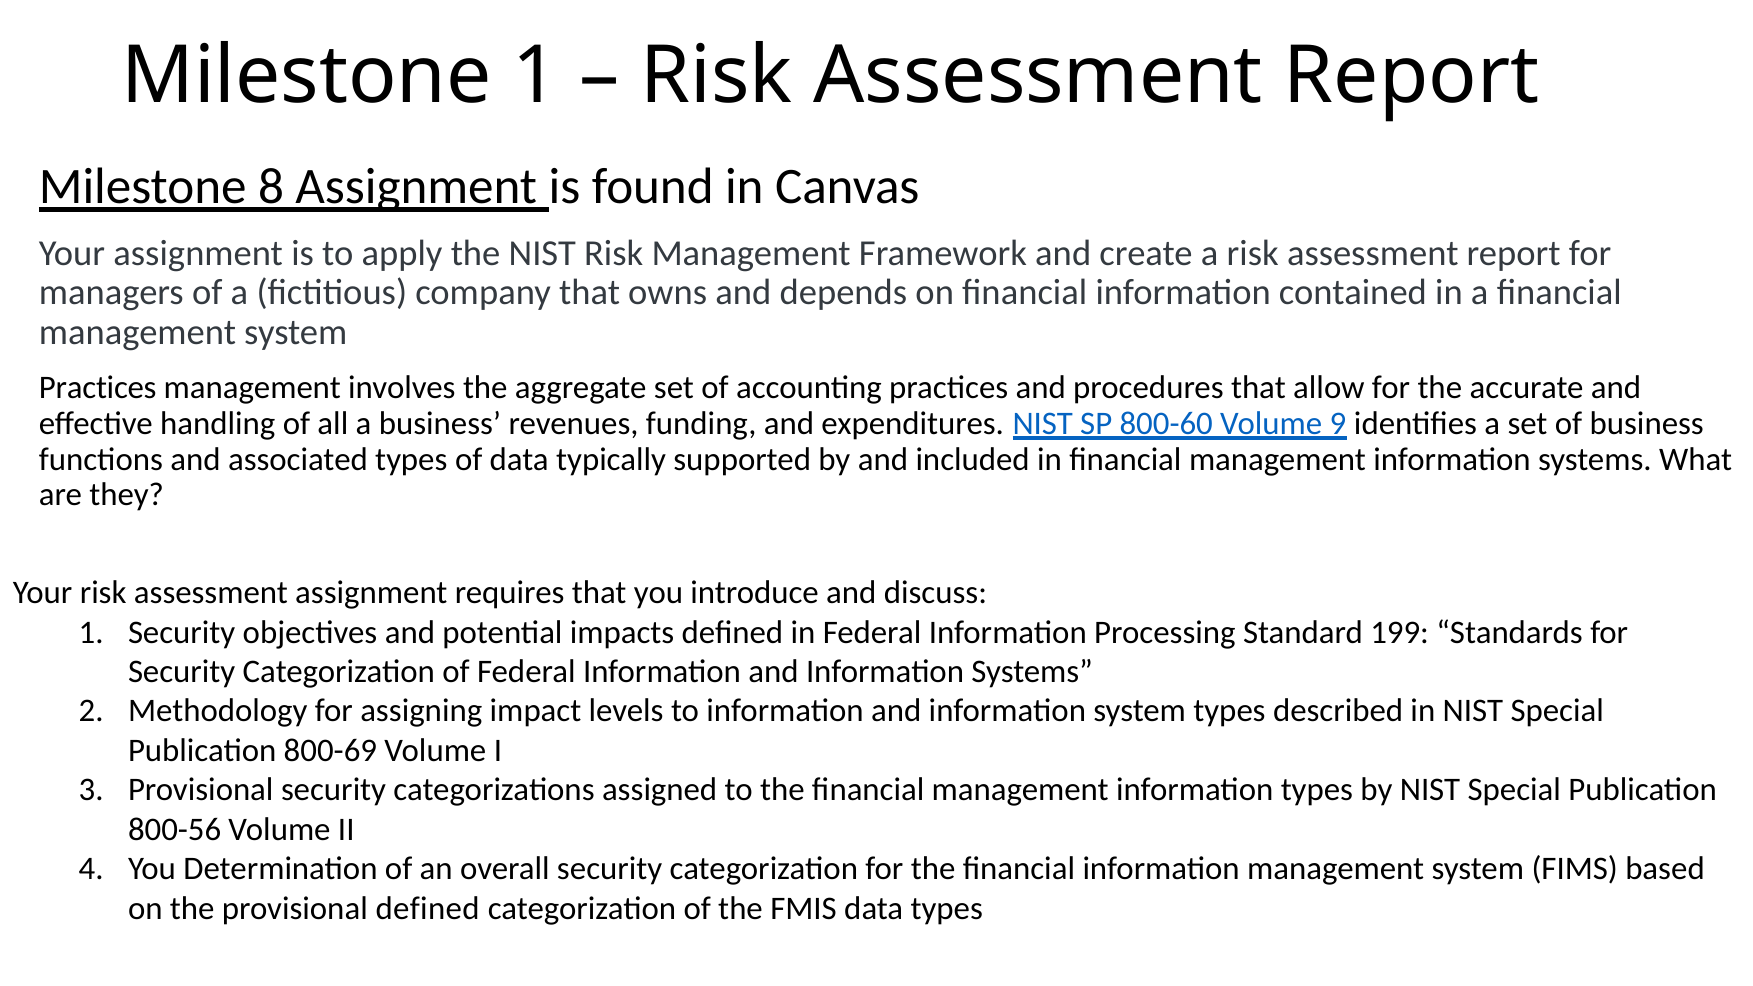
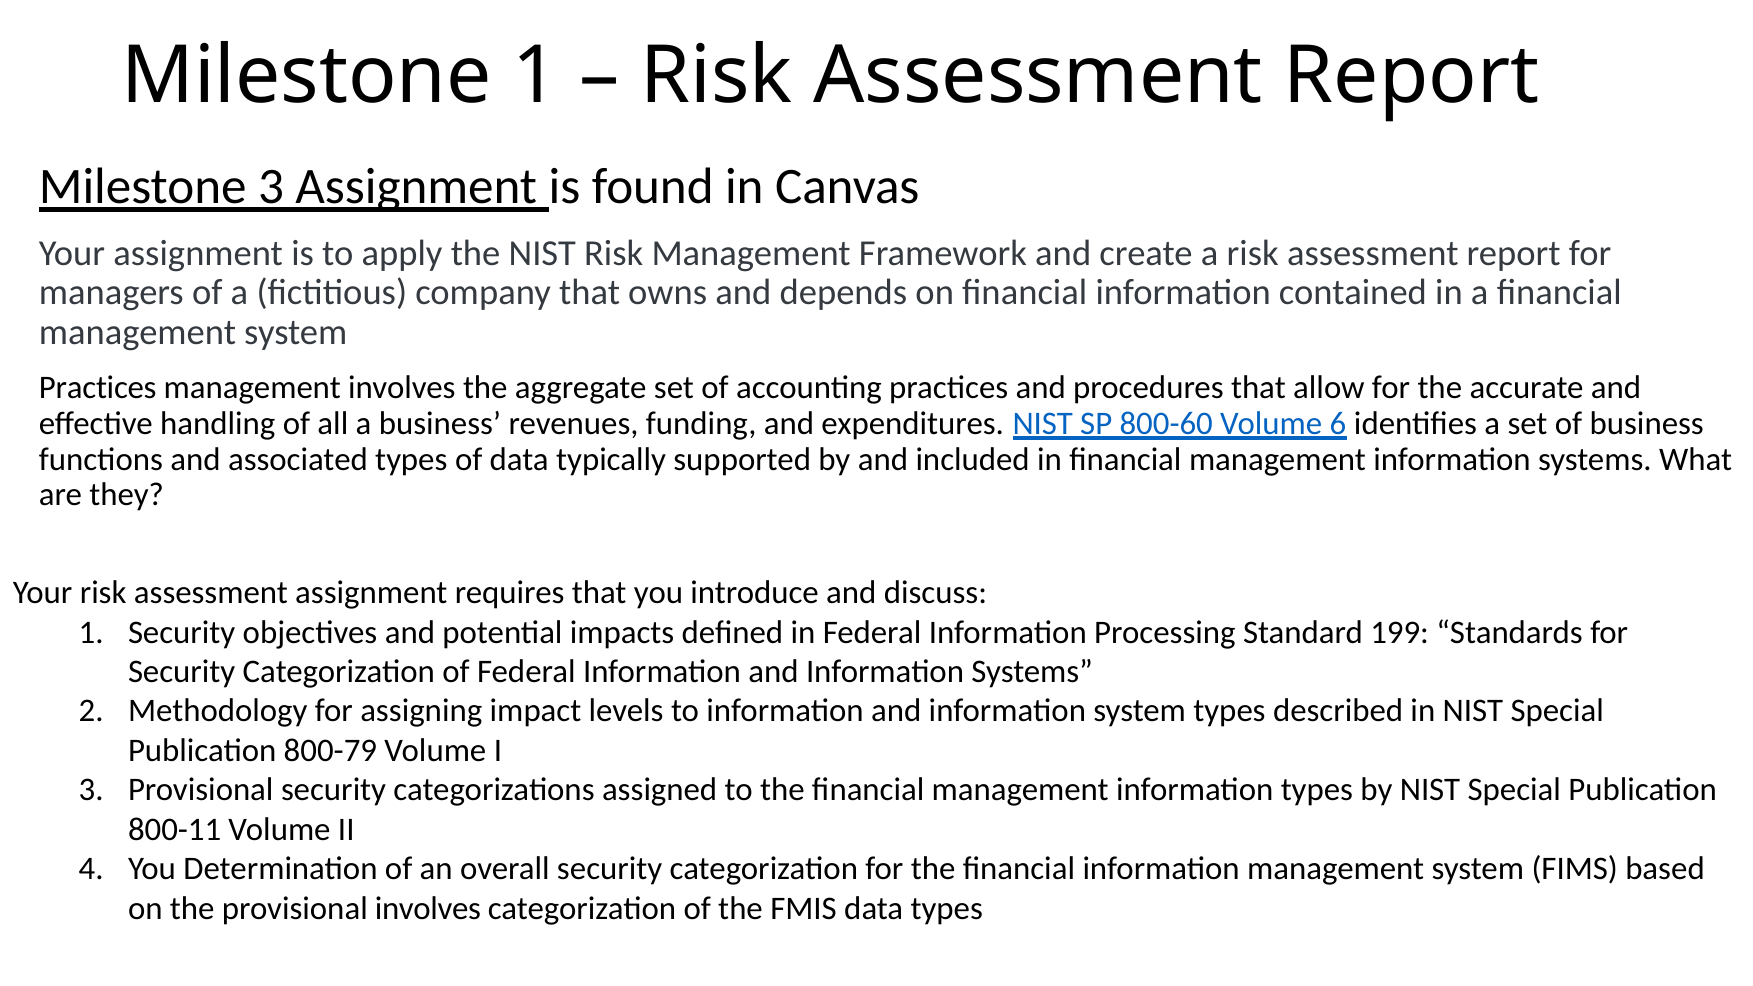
Milestone 8: 8 -> 3
9: 9 -> 6
800-69: 800-69 -> 800-79
800-56: 800-56 -> 800-11
provisional defined: defined -> involves
